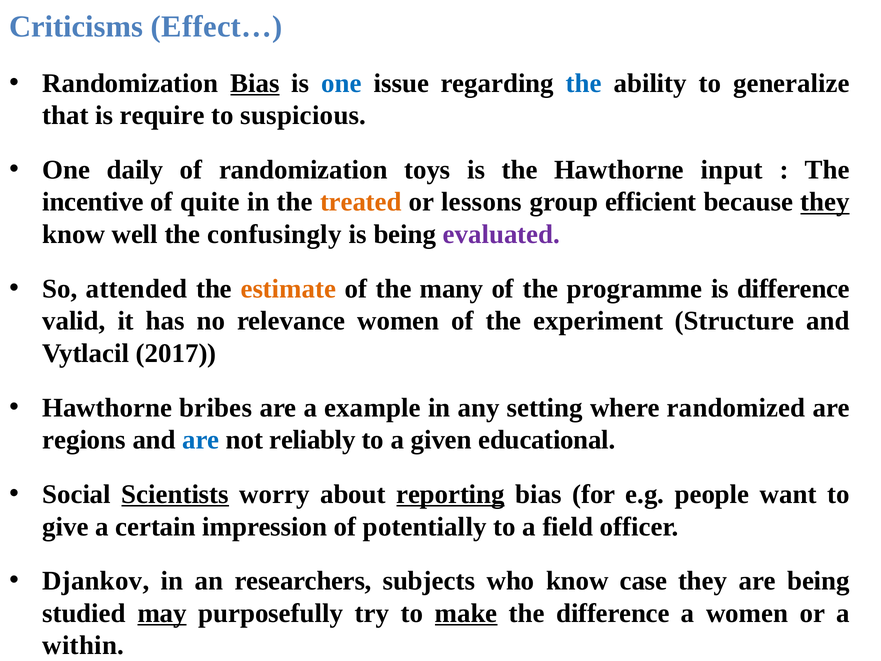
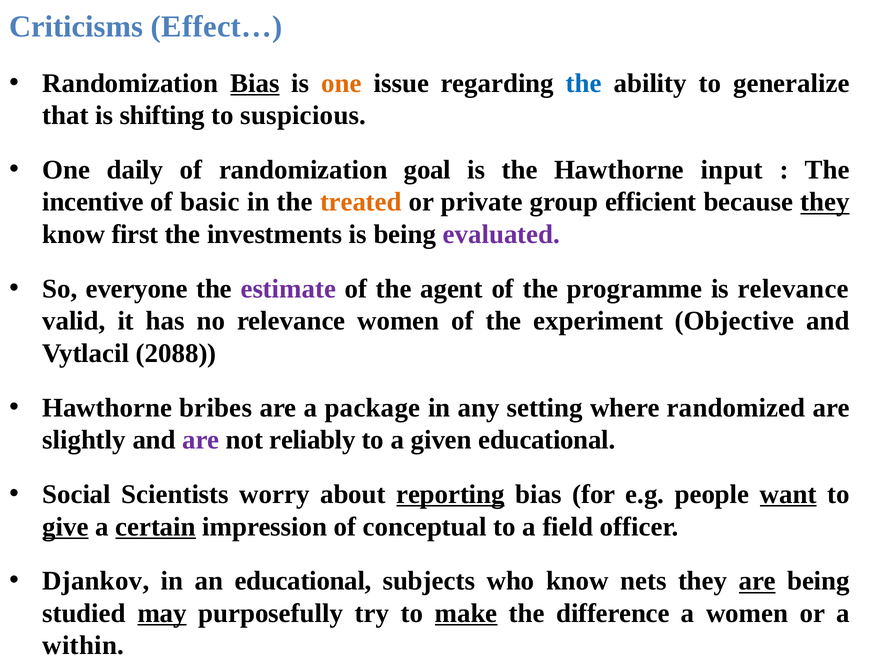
one at (342, 83) colour: blue -> orange
require: require -> shifting
toys: toys -> goal
quite: quite -> basic
lessons: lessons -> private
well: well -> first
confusingly: confusingly -> investments
attended: attended -> everyone
estimate colour: orange -> purple
many: many -> agent
is difference: difference -> relevance
Structure: Structure -> Objective
2017: 2017 -> 2088
example: example -> package
regions: regions -> slightly
are at (201, 440) colour: blue -> purple
Scientists underline: present -> none
want underline: none -> present
give underline: none -> present
certain underline: none -> present
potentially: potentially -> conceptual
an researchers: researchers -> educational
case: case -> nets
are at (757, 581) underline: none -> present
